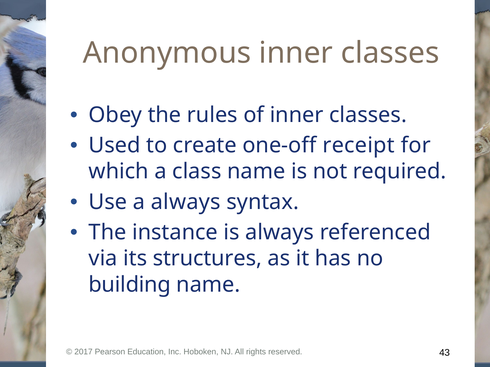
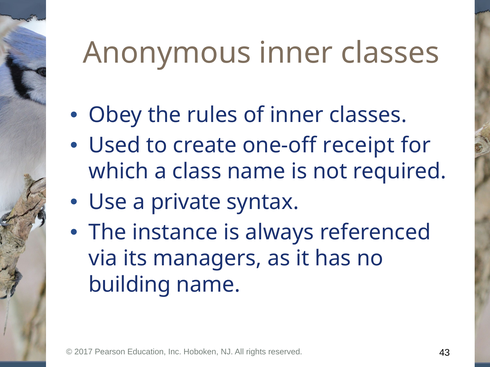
a always: always -> private
structures: structures -> managers
